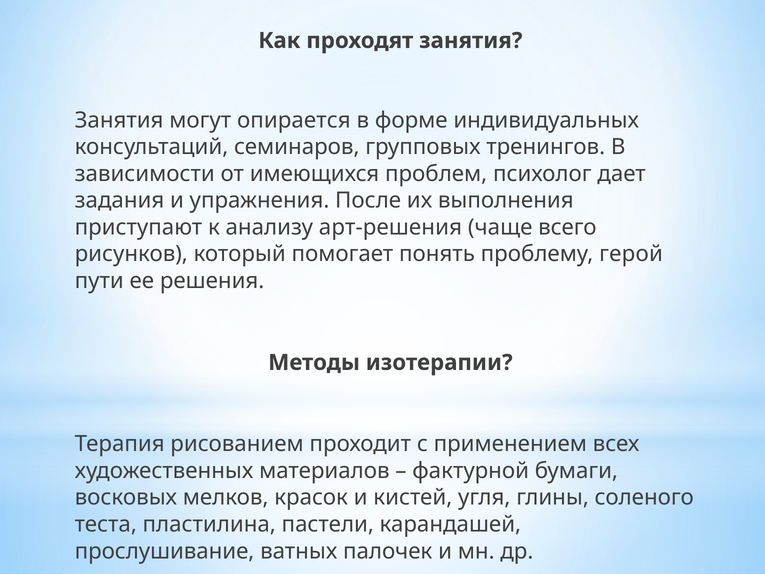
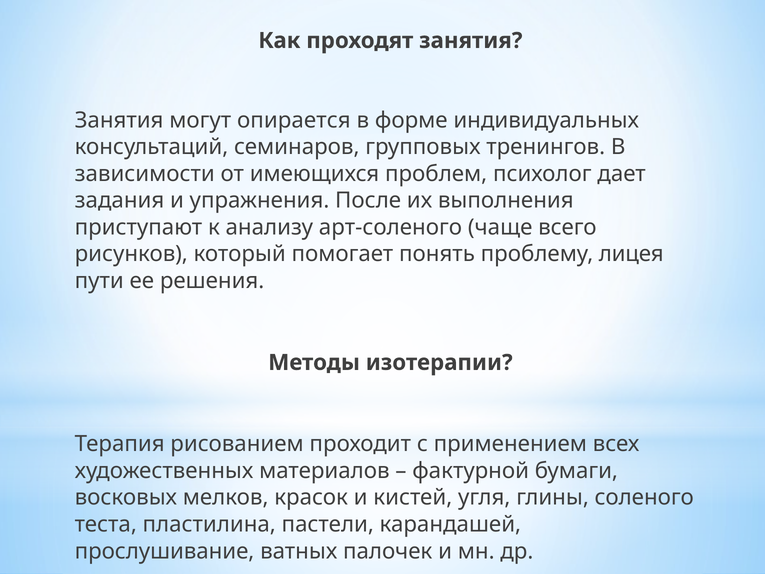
арт-решения: арт-решения -> арт-соленого
герой: герой -> лицея
